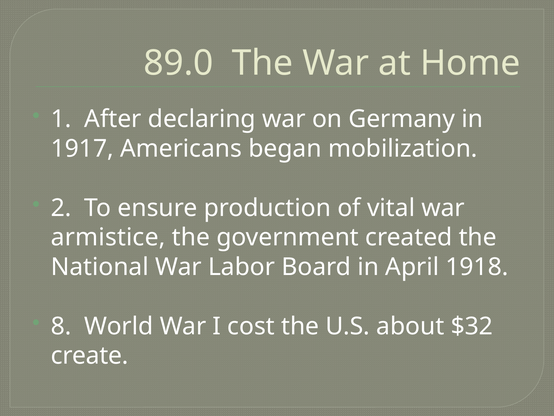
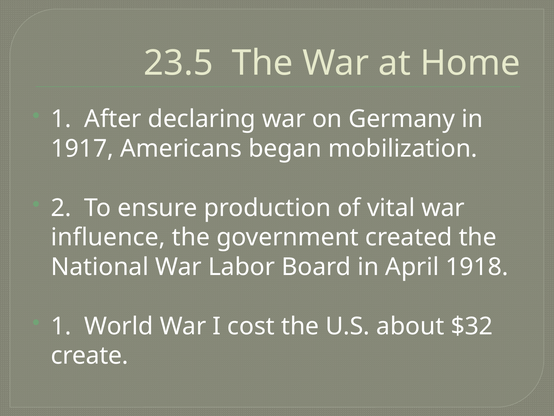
89.0: 89.0 -> 23.5
armistice: armistice -> influence
8 at (61, 326): 8 -> 1
